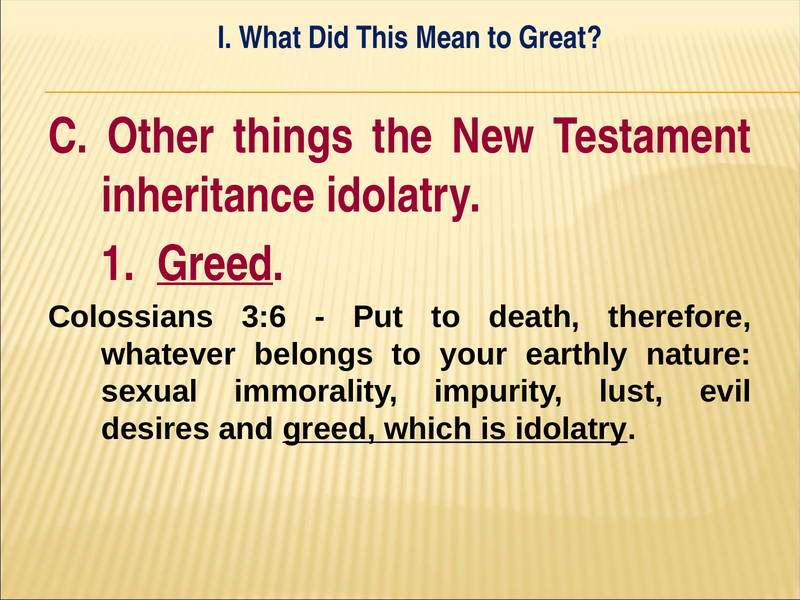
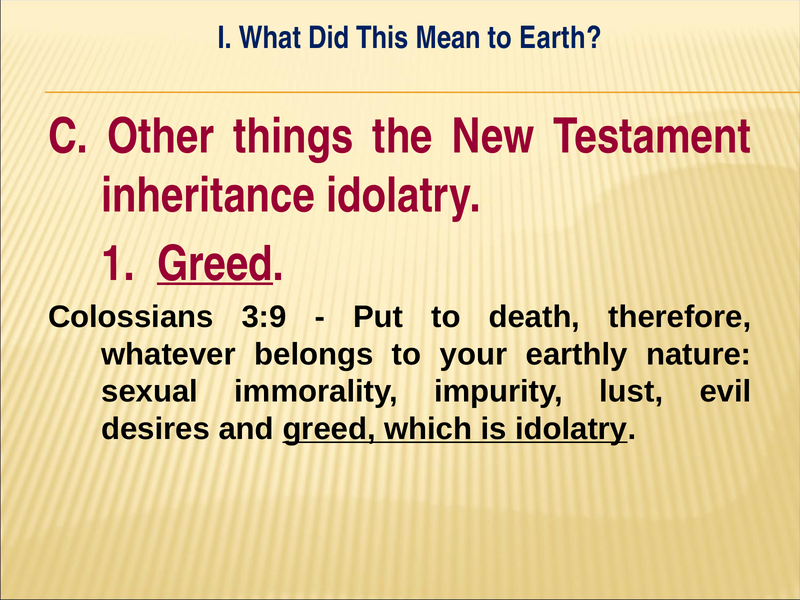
Great: Great -> Earth
3:6: 3:6 -> 3:9
